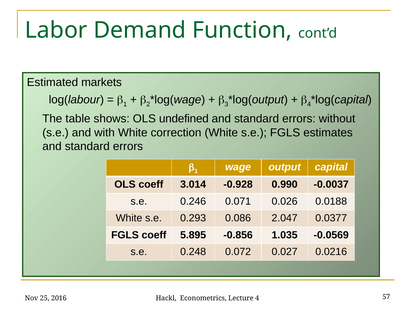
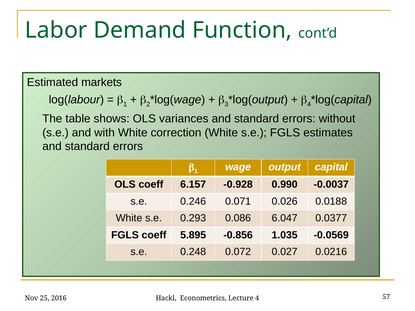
undefined: undefined -> variances
3.014: 3.014 -> 6.157
2.047: 2.047 -> 6.047
